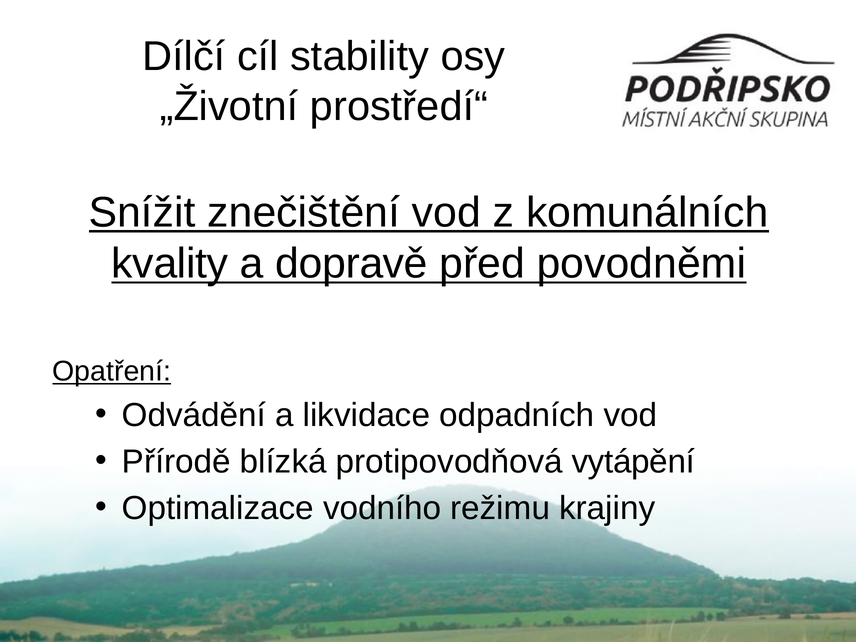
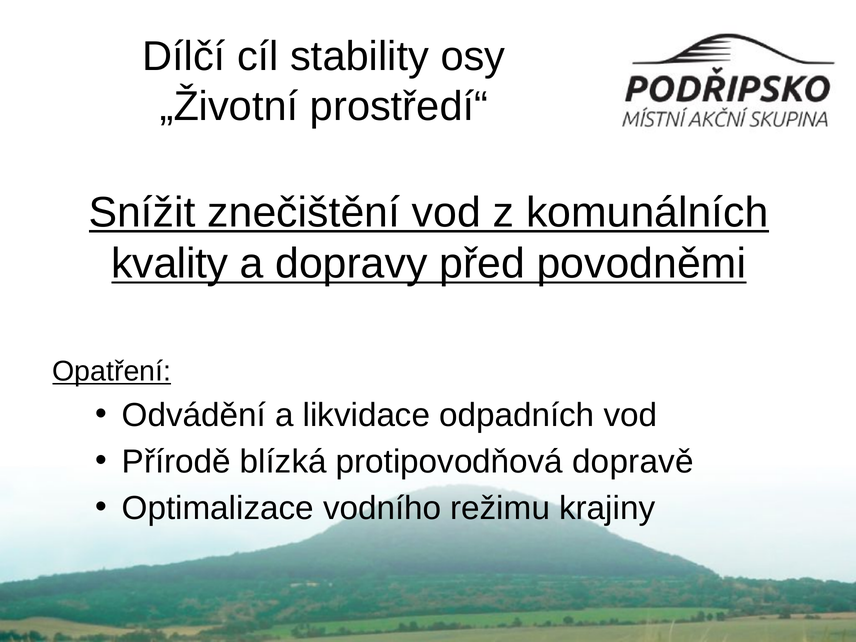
dopravě: dopravě -> dopravy
vytápění: vytápění -> dopravě
